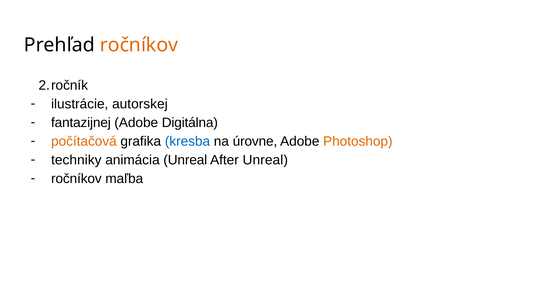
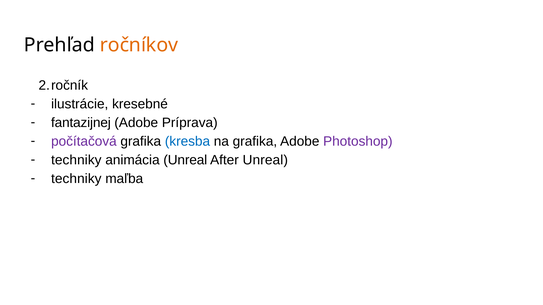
autorskej: autorskej -> kresebné
Digitálna: Digitálna -> Príprava
počítačová colour: orange -> purple
na úrovne: úrovne -> grafika
Photoshop colour: orange -> purple
ročníkov at (76, 179): ročníkov -> techniky
